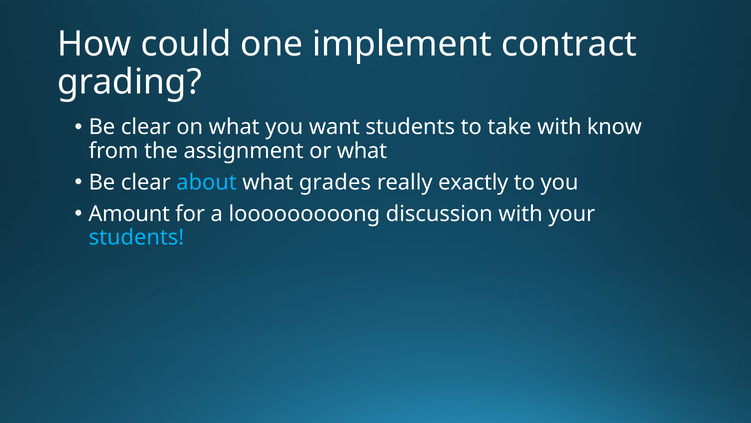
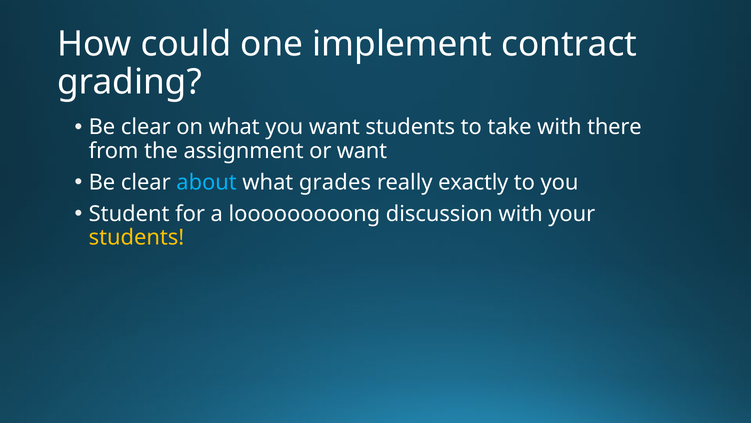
know: know -> there
or what: what -> want
Amount: Amount -> Student
students at (136, 237) colour: light blue -> yellow
